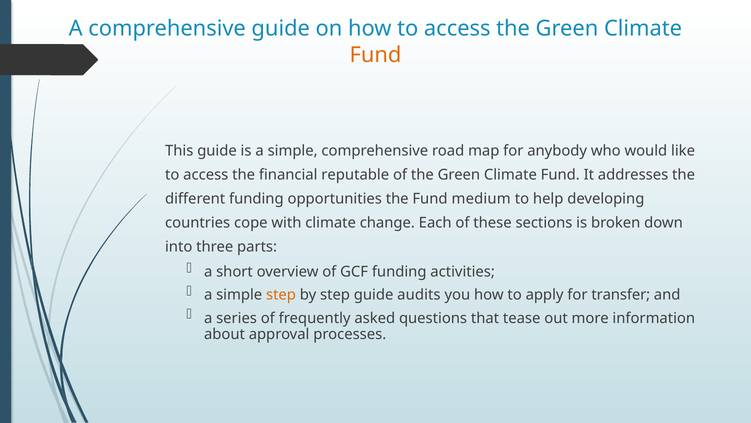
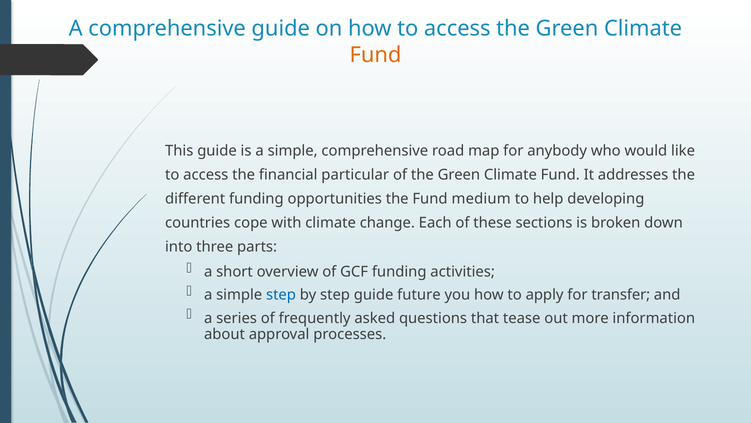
reputable: reputable -> particular
step at (281, 295) colour: orange -> blue
audits: audits -> future
